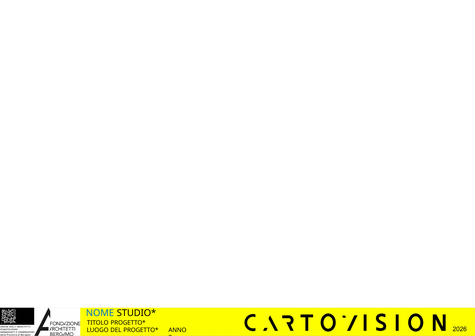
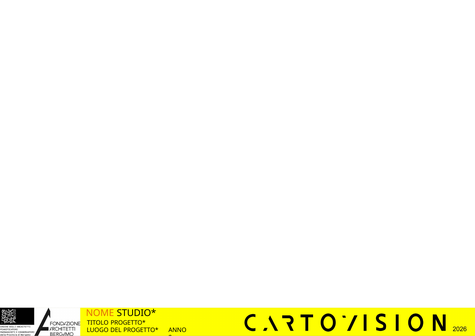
NOME colour: blue -> orange
